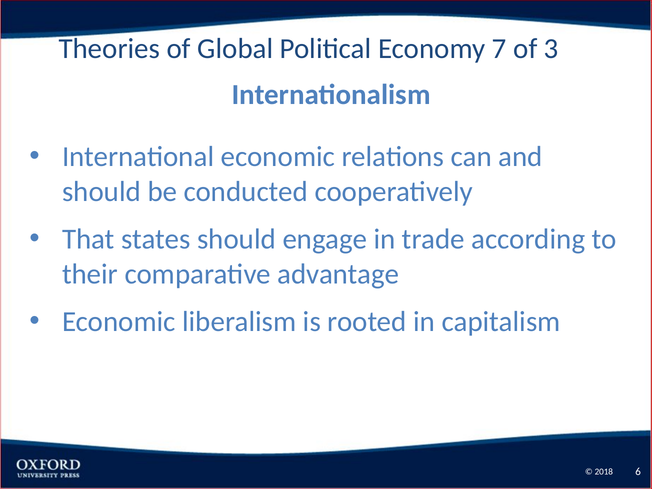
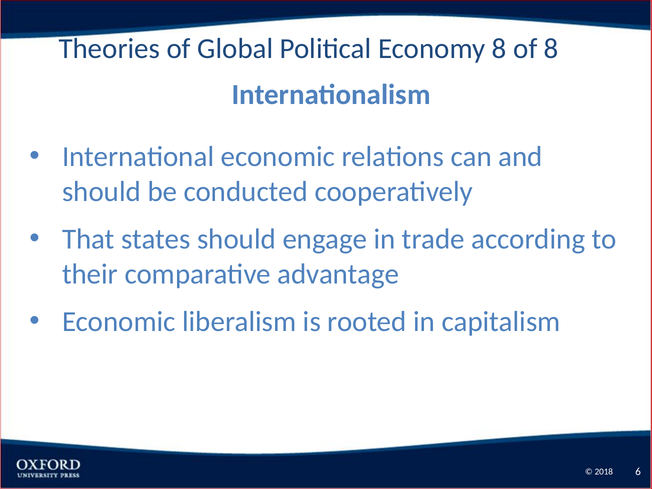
Economy 7: 7 -> 8
of 3: 3 -> 8
